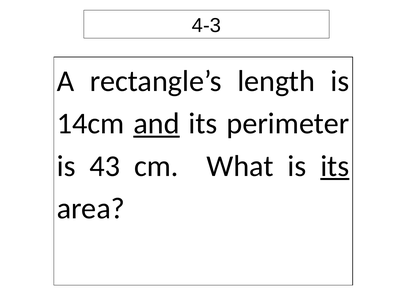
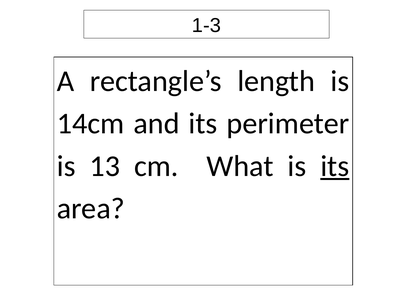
4-3: 4-3 -> 1-3
and underline: present -> none
43: 43 -> 13
